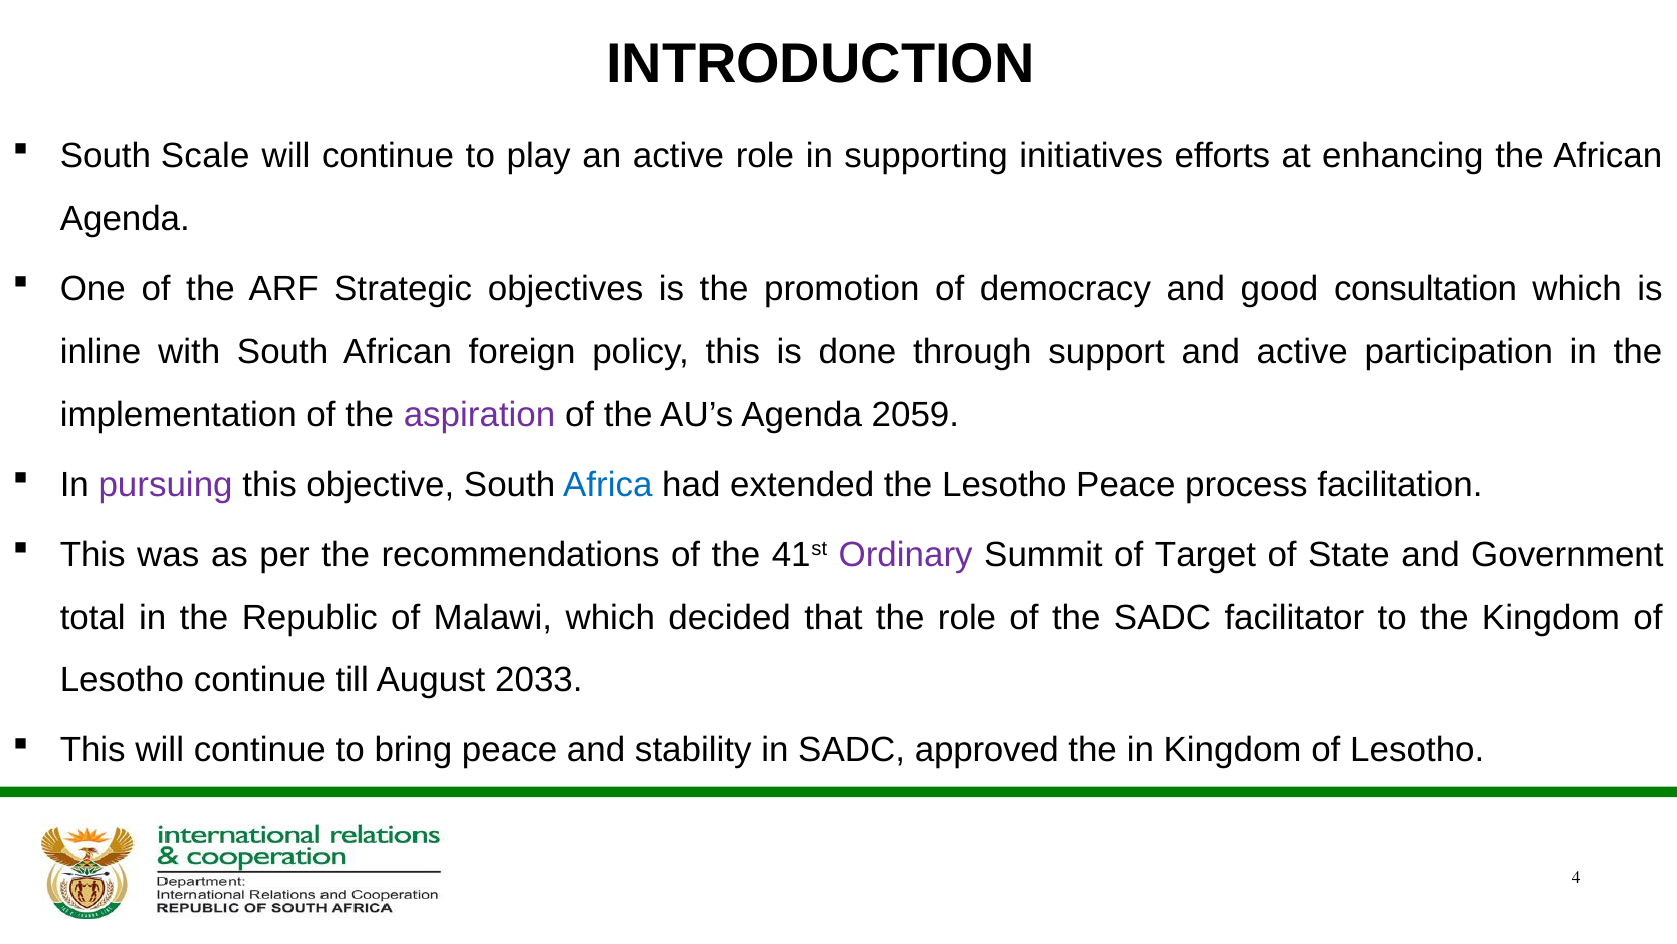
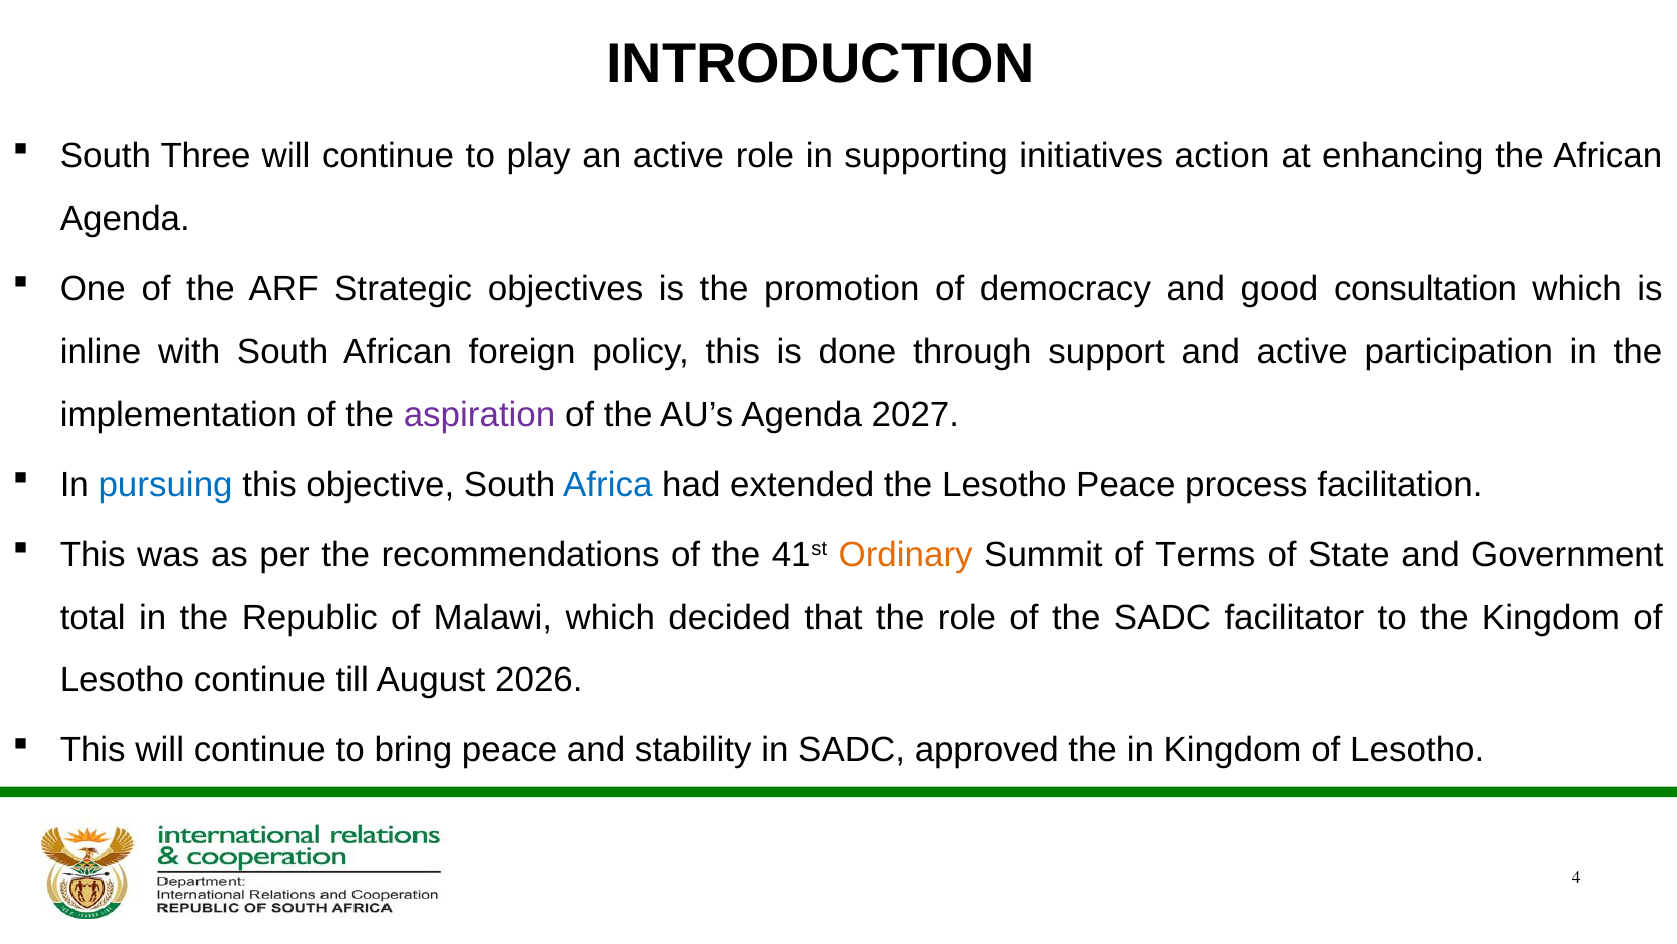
Scale: Scale -> Three
efforts: efforts -> action
2059: 2059 -> 2027
pursuing colour: purple -> blue
Ordinary colour: purple -> orange
Target: Target -> Terms
2033: 2033 -> 2026
